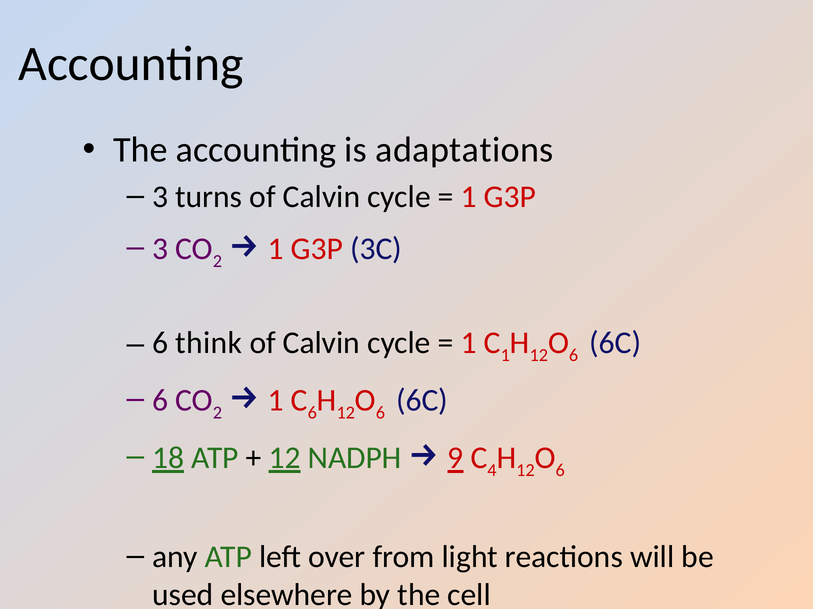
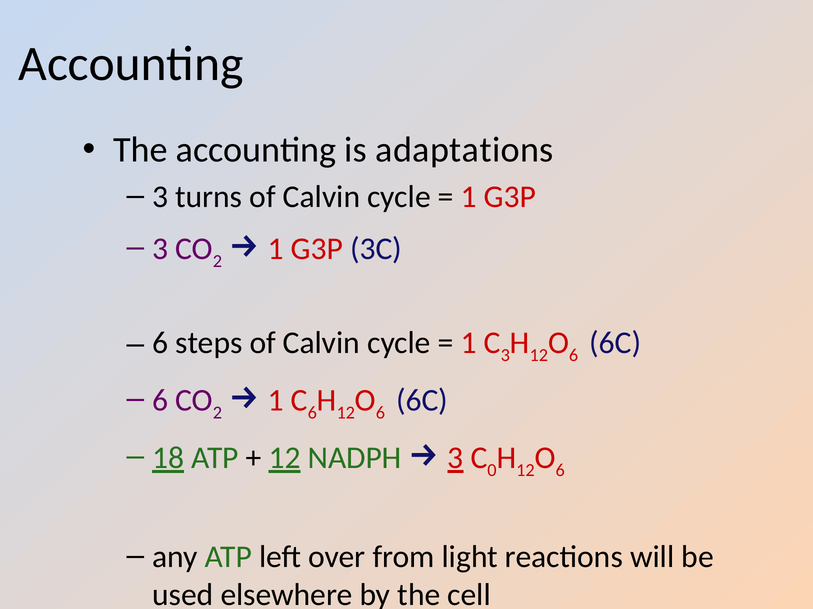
think: think -> steps
1 at (505, 355): 1 -> 3
9 at (455, 458): 9 -> 3
4: 4 -> 0
